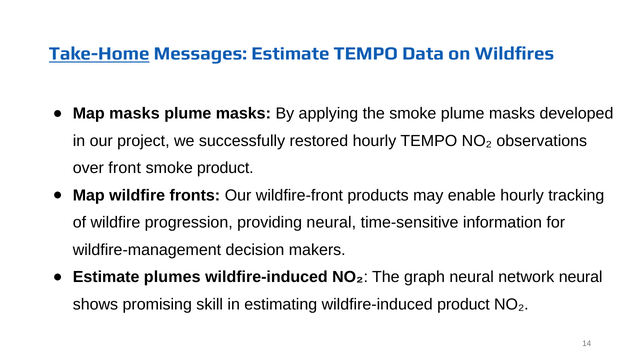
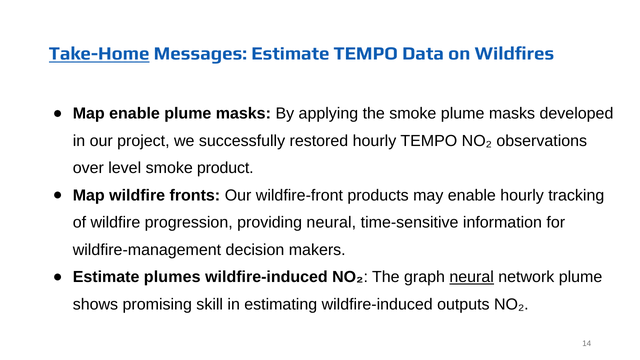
Map masks: masks -> enable
front: front -> level
neural at (472, 277) underline: none -> present
network neural: neural -> plume
wildfire‑induced product: product -> outputs
